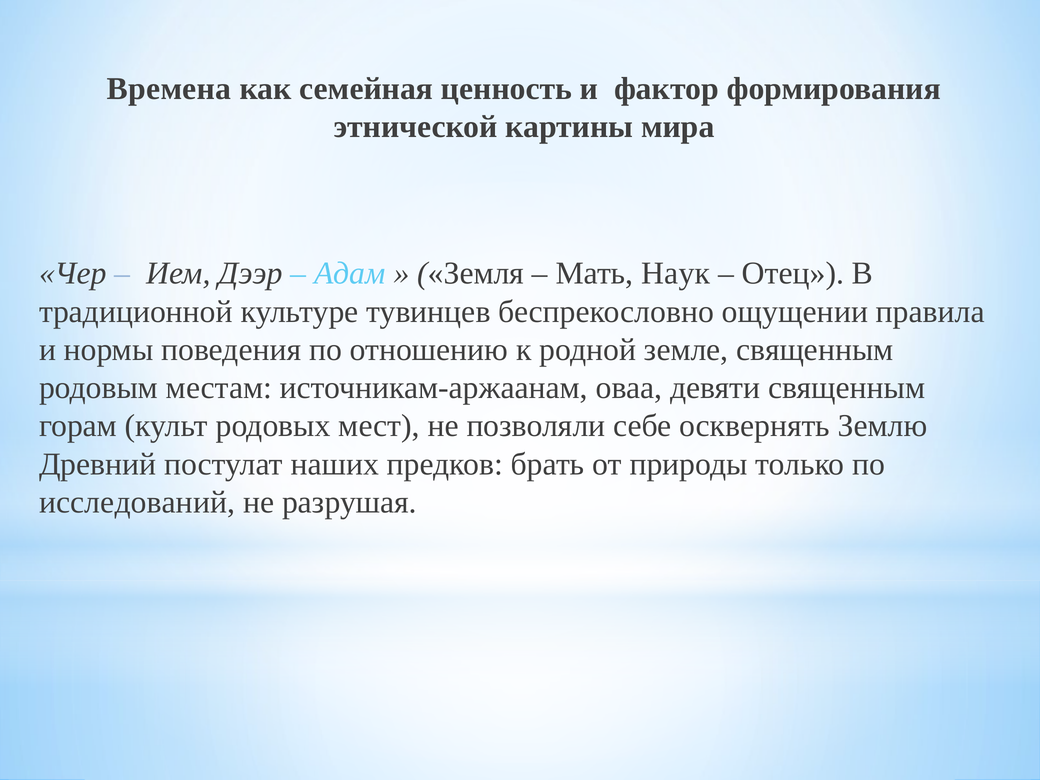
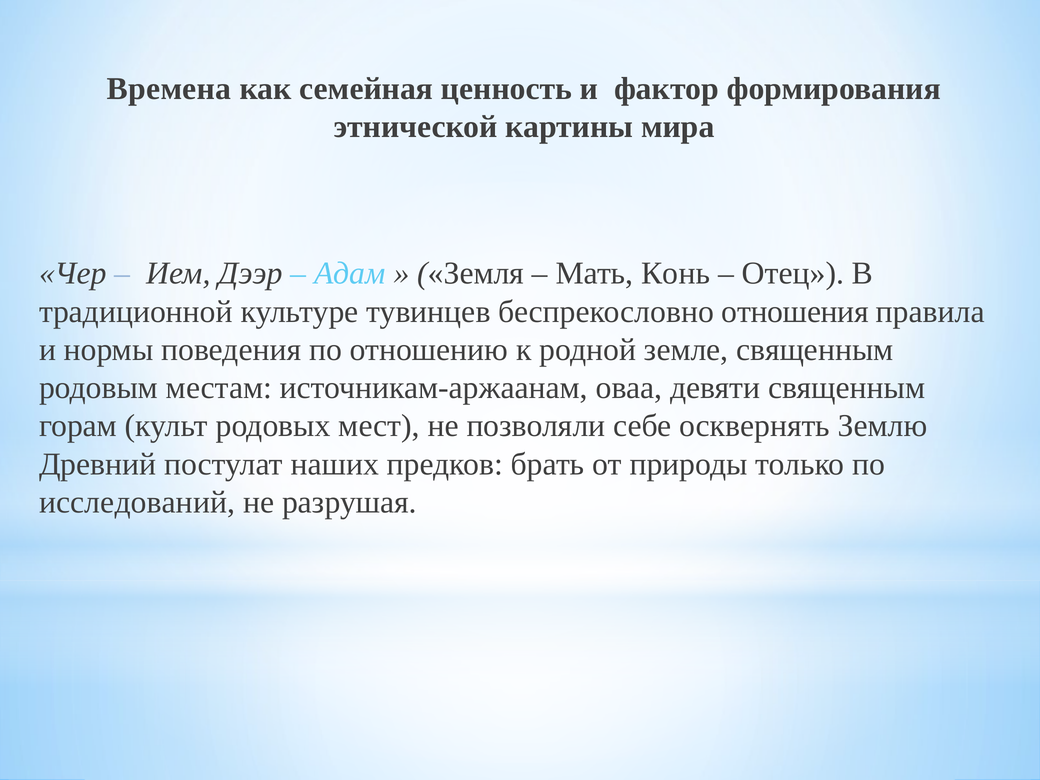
Наук: Наук -> Конь
ощущении: ощущении -> отношения
